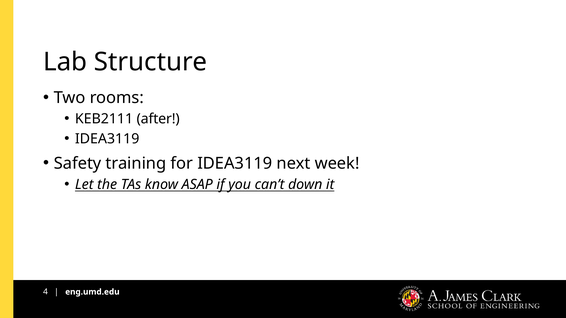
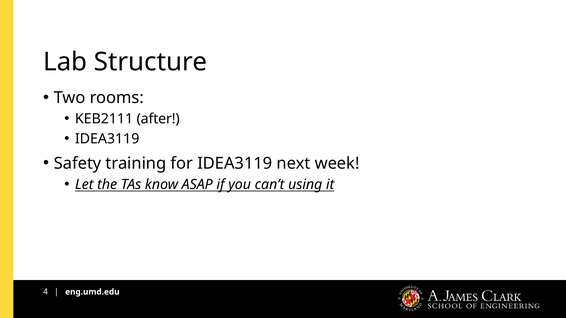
down: down -> using
